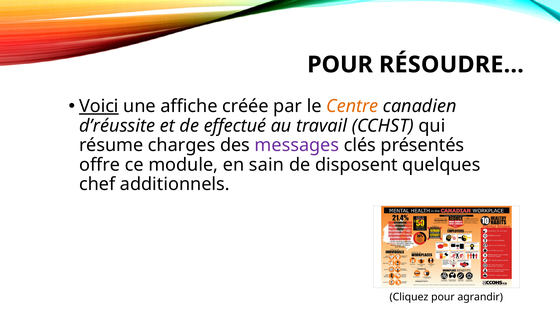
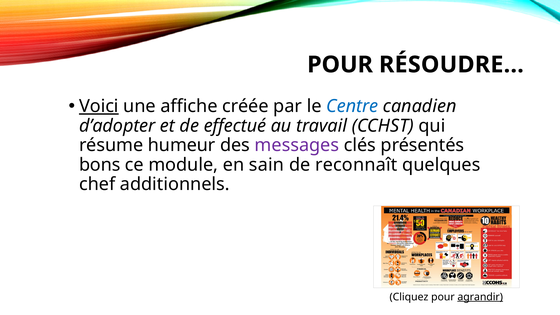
Centre colour: orange -> blue
d’réussite: d’réussite -> d’adopter
charges: charges -> humeur
offre: offre -> bons
disposent: disposent -> reconnaît
agrandir underline: none -> present
